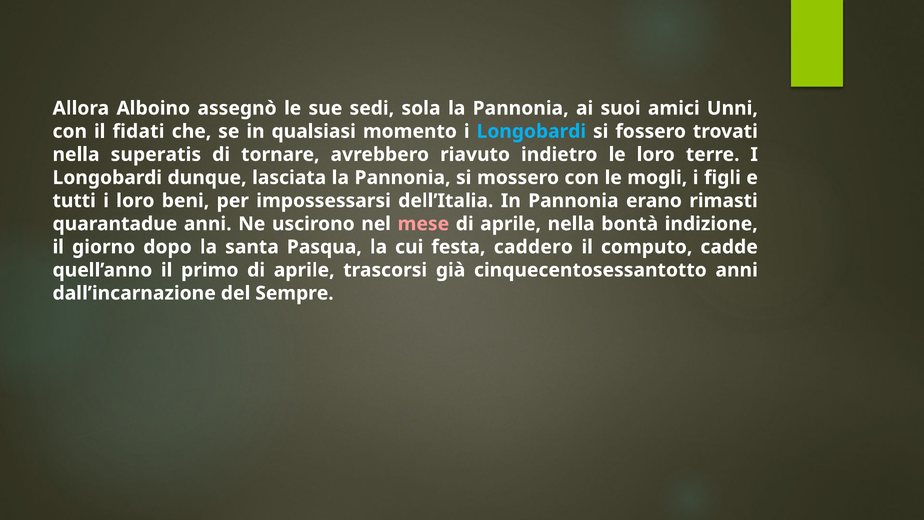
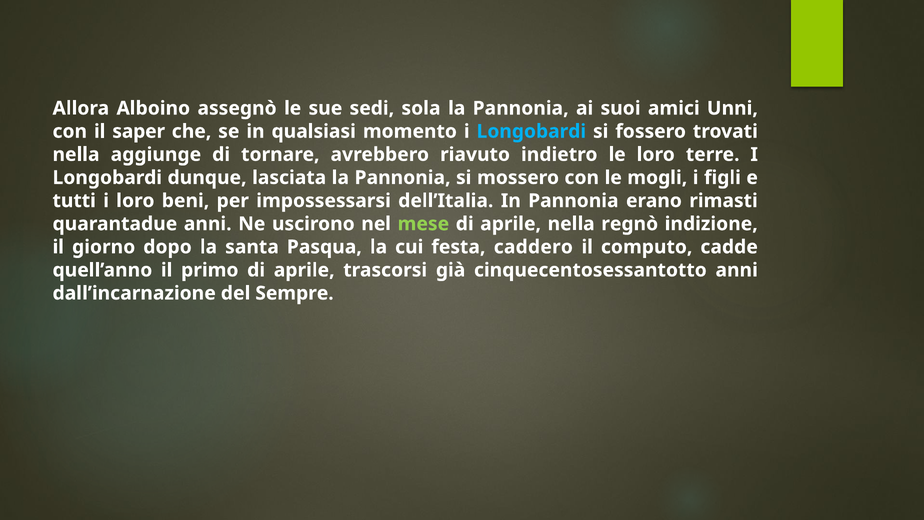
fidati: fidati -> saper
superatis: superatis -> aggiunge
mese colour: pink -> light green
bontà: bontà -> regnò
